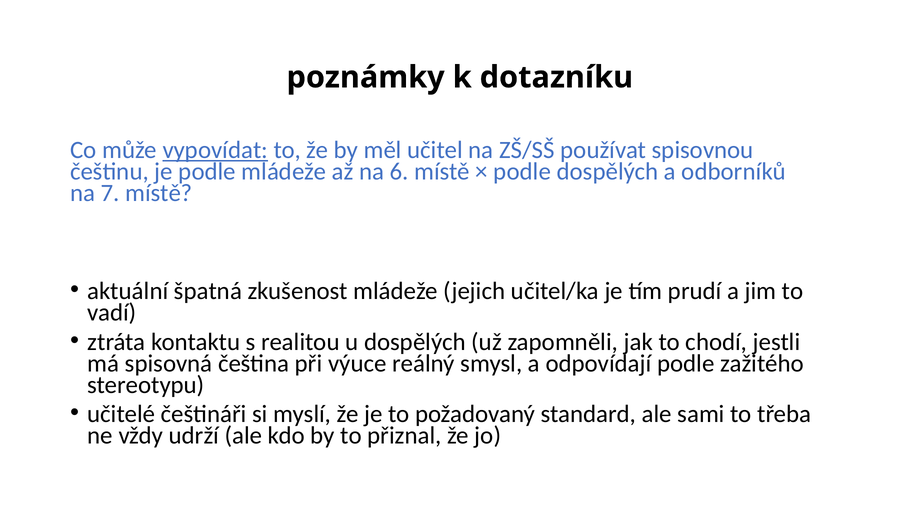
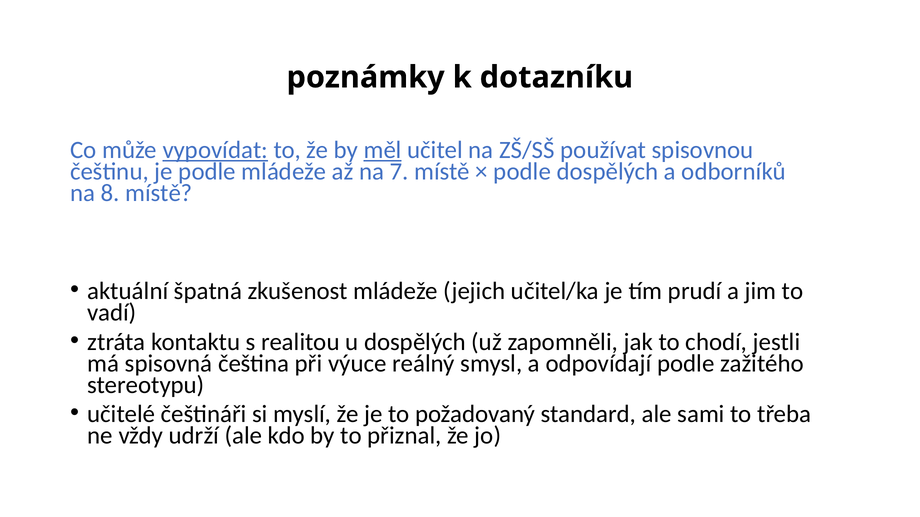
měl underline: none -> present
6: 6 -> 7
7: 7 -> 8
